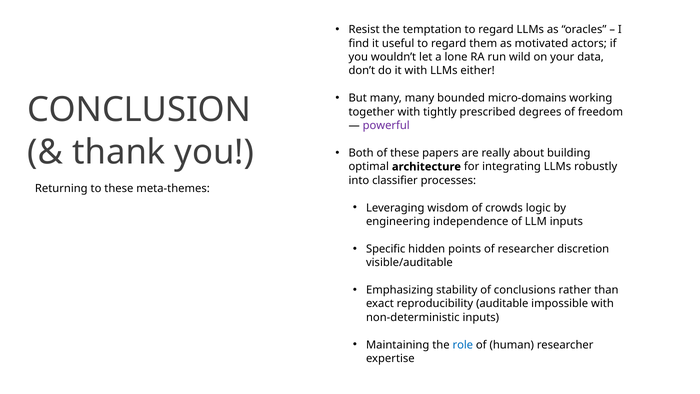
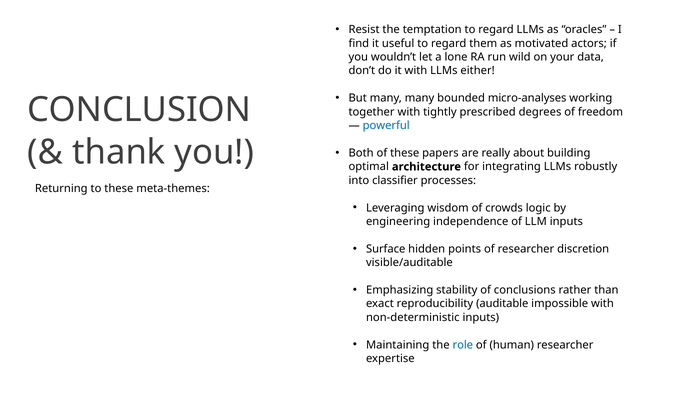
micro-domains: micro-domains -> micro-analyses
powerful colour: purple -> blue
Specific: Specific -> Surface
